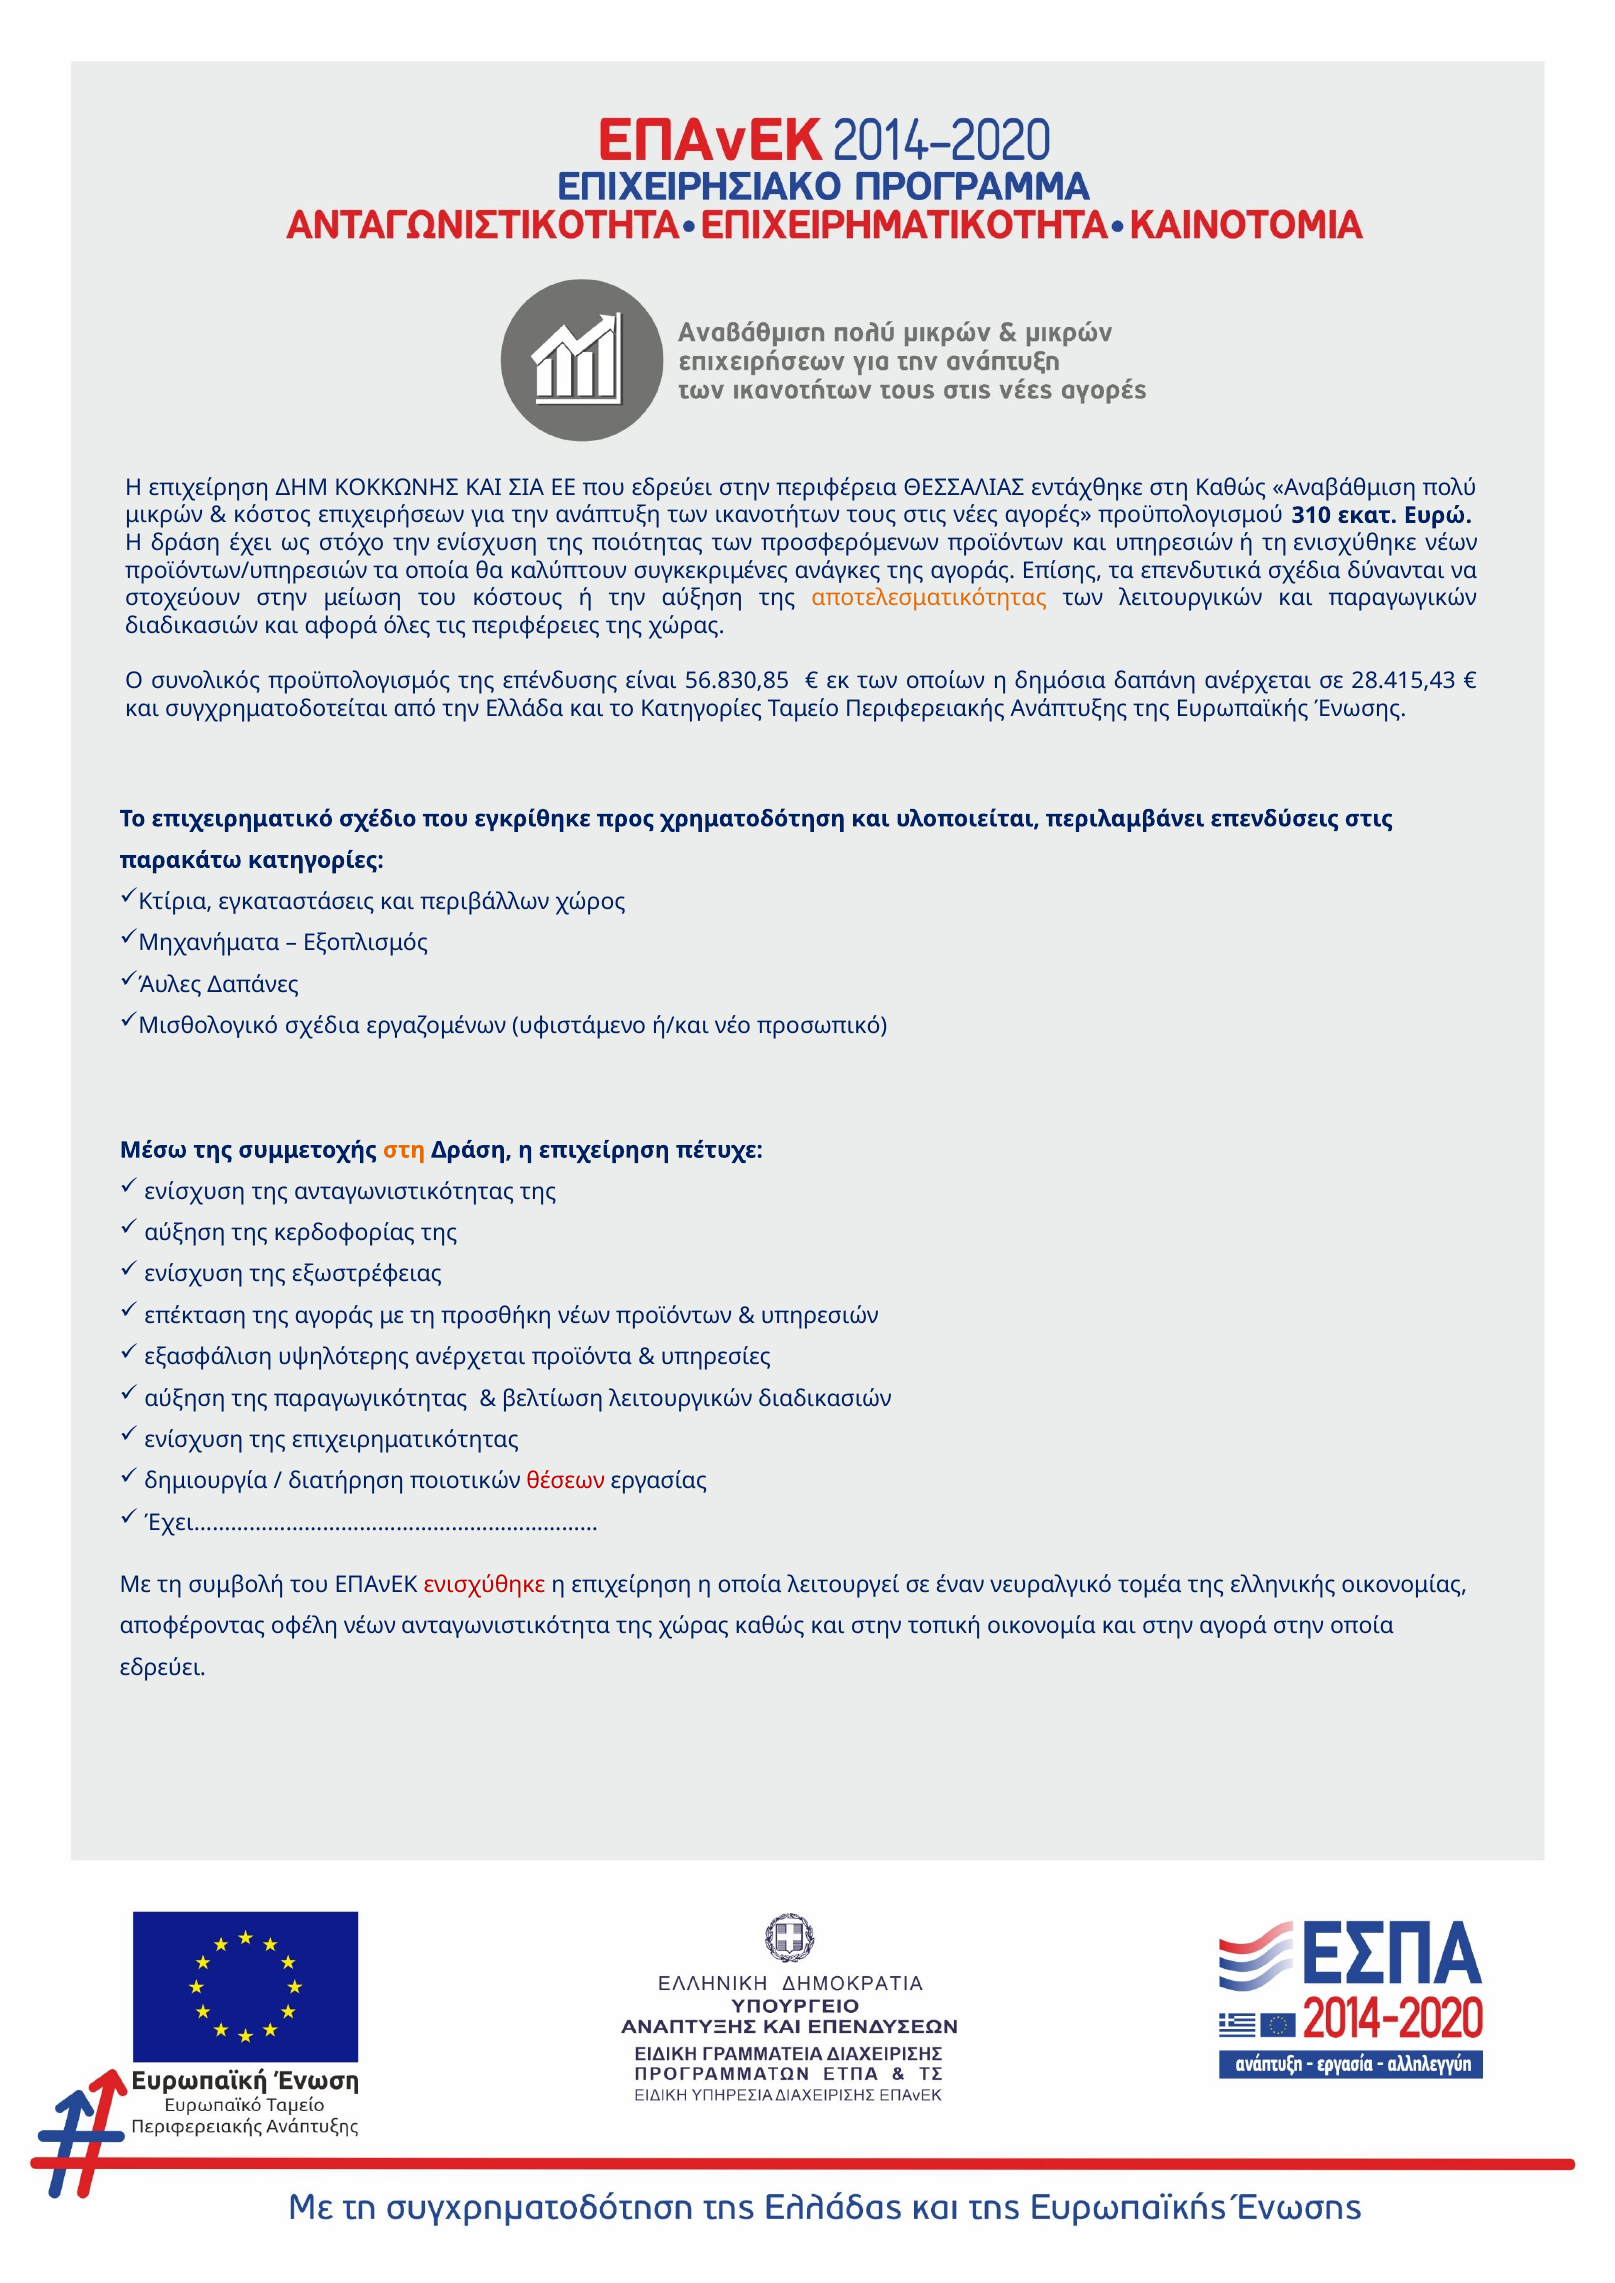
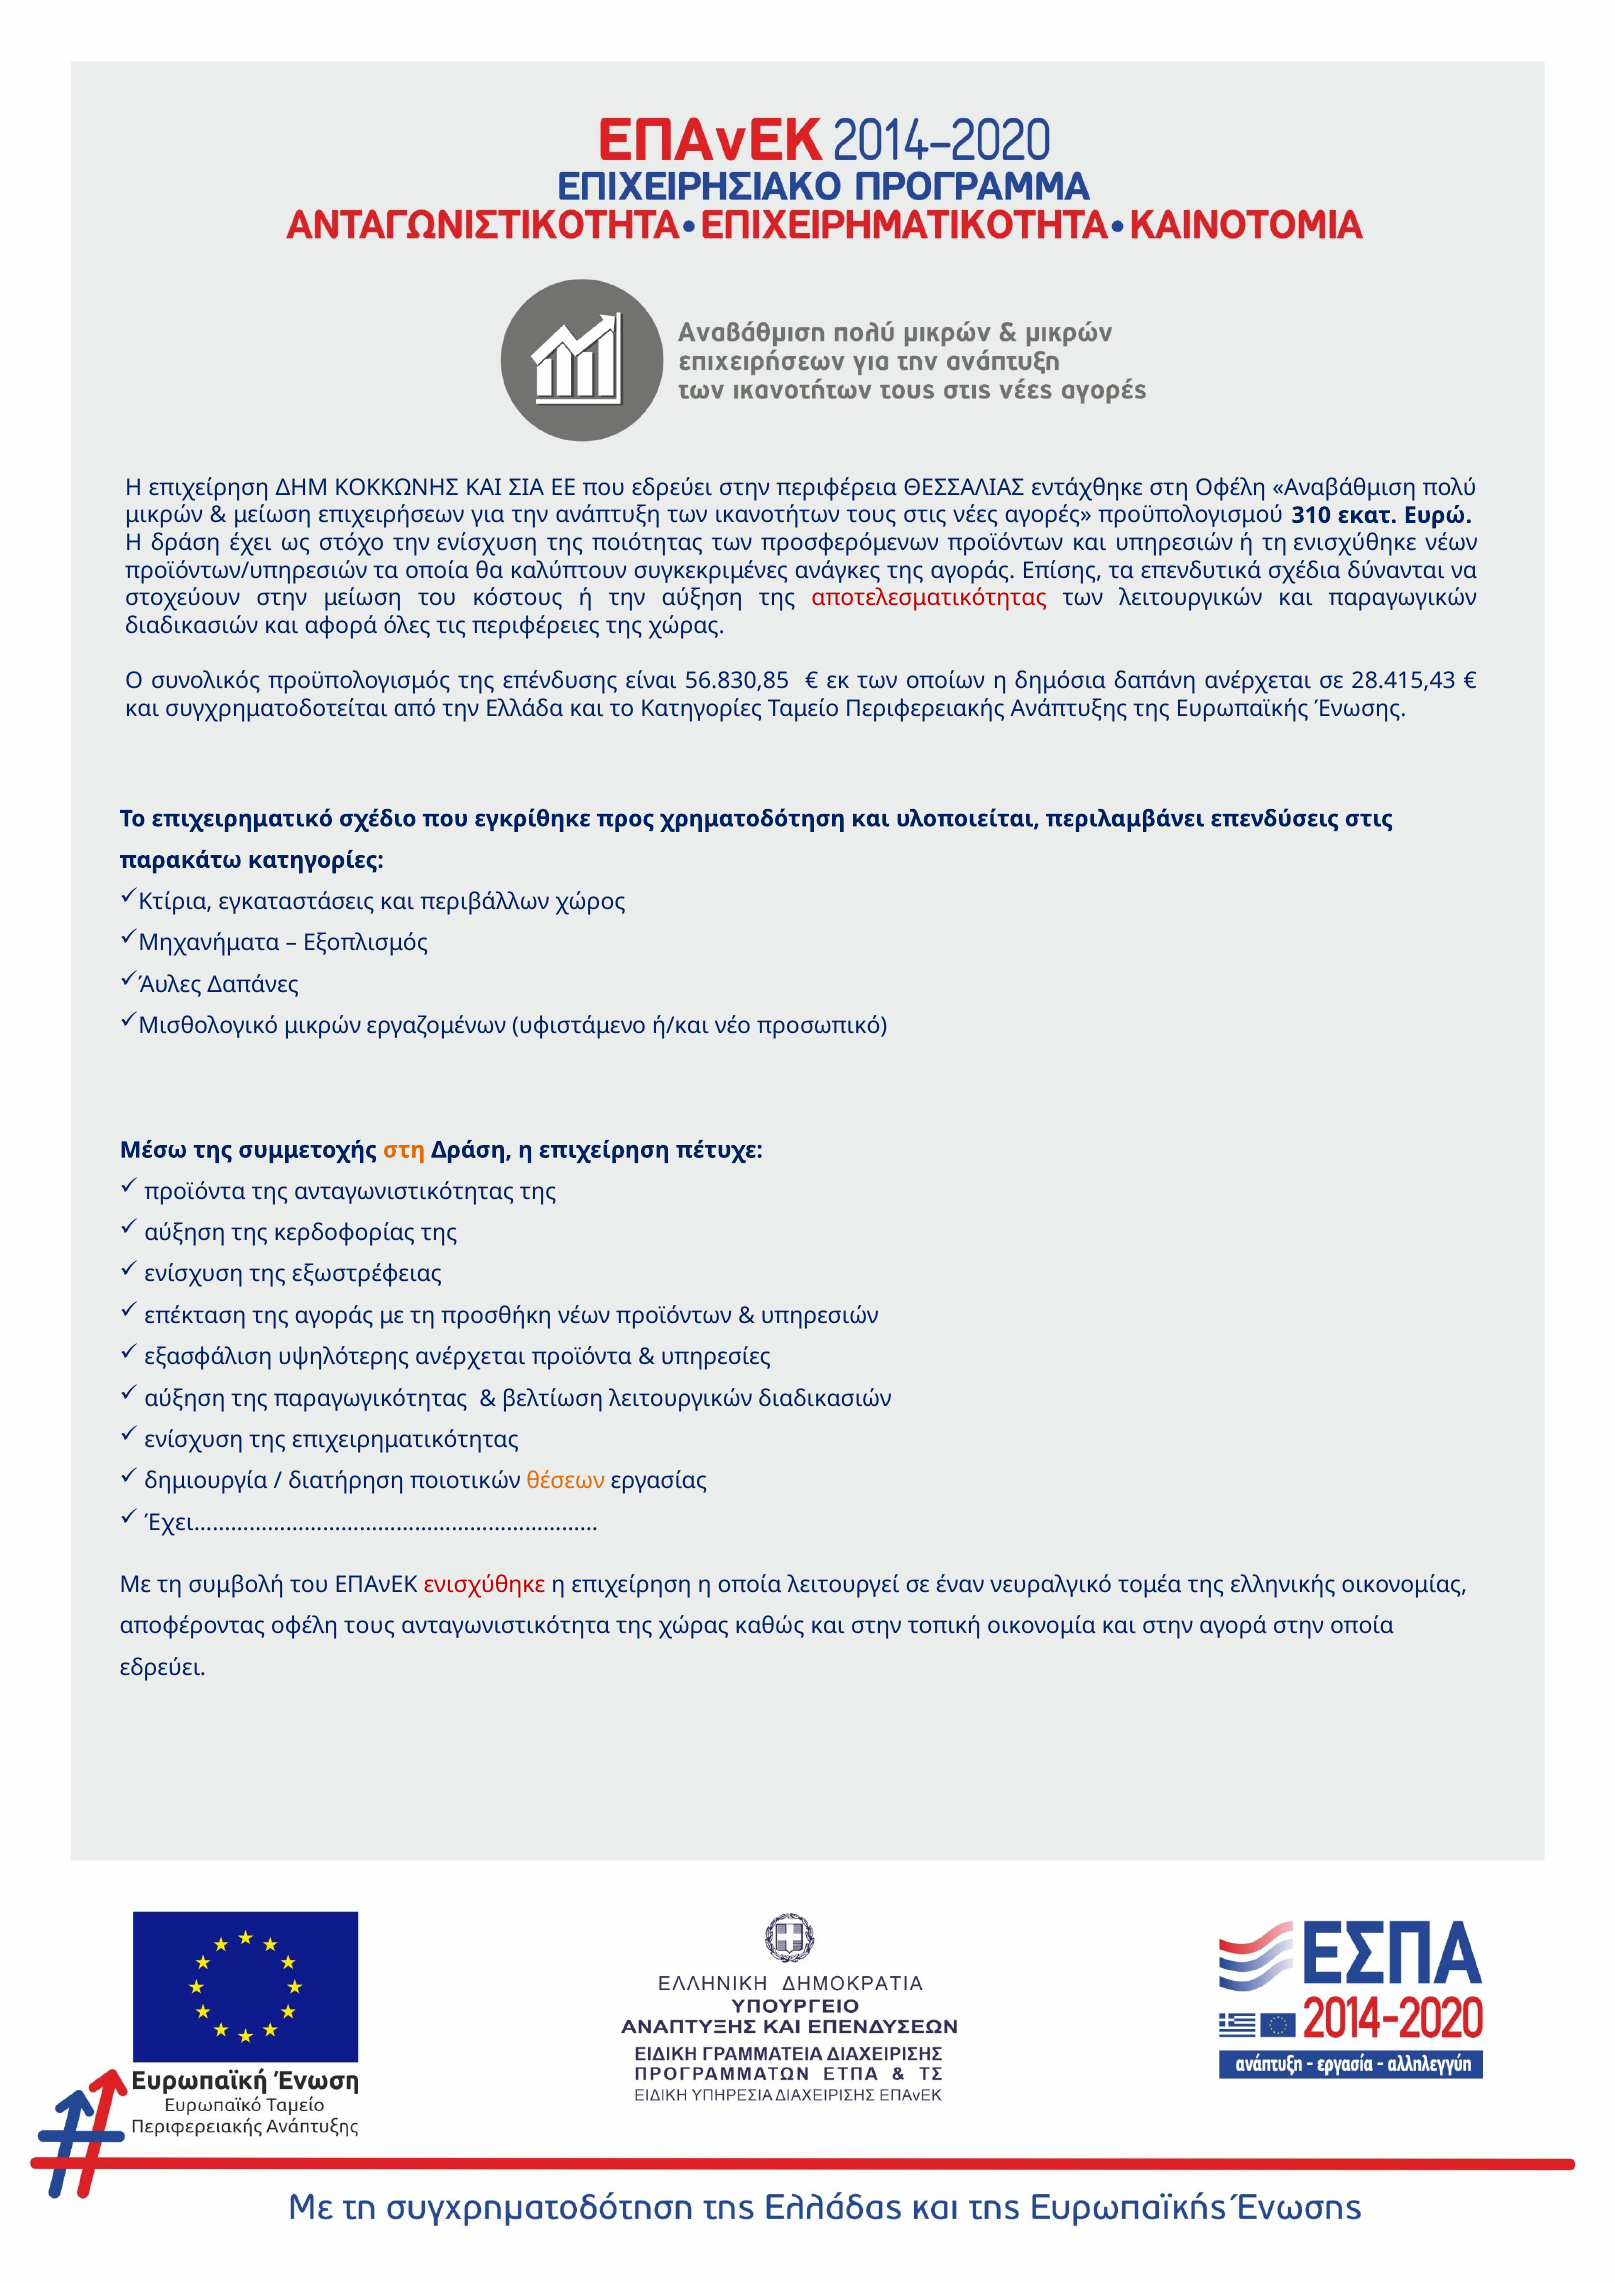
στη Καθώς: Καθώς -> Οφέλη
κόστος at (272, 516): κόστος -> μείωση
αποτελεσματικότητας colour: orange -> red
Μισθολογικό σχέδια: σχέδια -> μικρών
ενίσχυση at (195, 1192): ενίσχυση -> προϊόντα
θέσεων colour: red -> orange
οφέλη νέων: νέων -> τους
